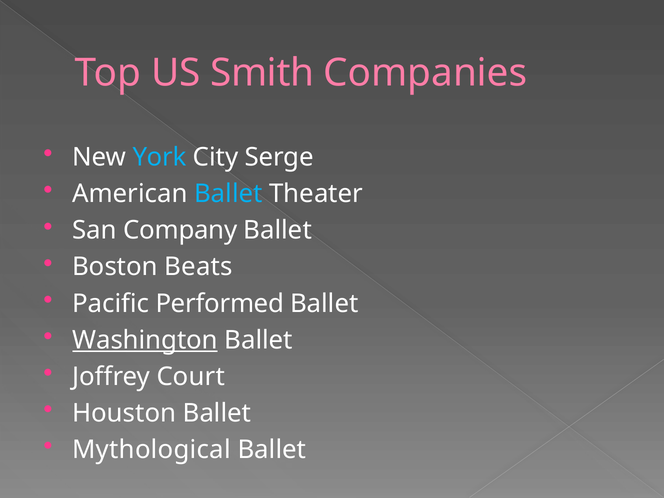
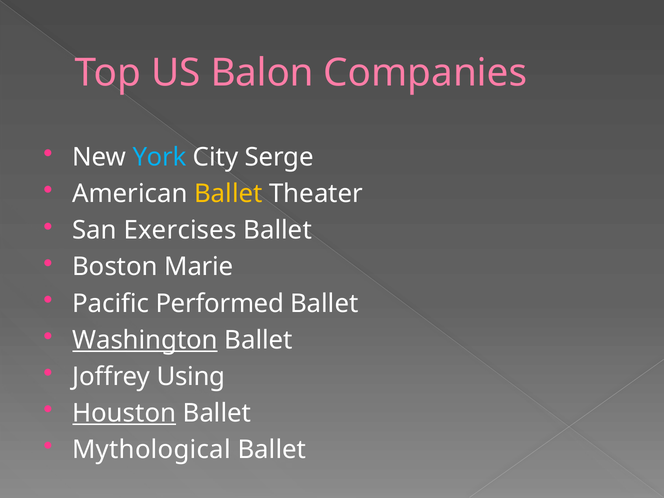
Smith: Smith -> Balon
Ballet at (228, 194) colour: light blue -> yellow
Company: Company -> Exercises
Beats: Beats -> Marie
Court: Court -> Using
Houston underline: none -> present
